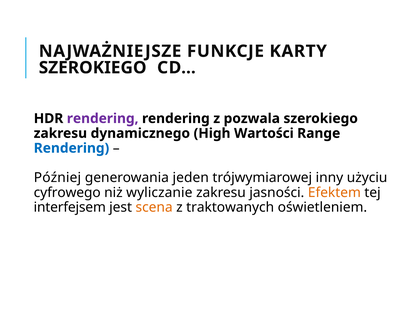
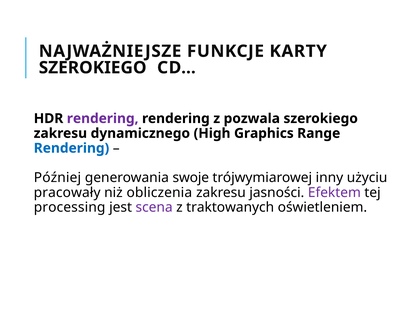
Wartości: Wartości -> Graphics
jeden: jeden -> swoje
cyfrowego: cyfrowego -> pracowały
wyliczanie: wyliczanie -> obliczenia
Efektem colour: orange -> purple
interfejsem: interfejsem -> processing
scena colour: orange -> purple
